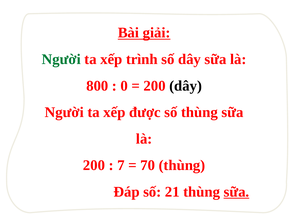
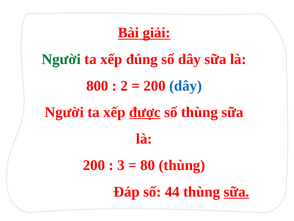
trình: trình -> đúng
0: 0 -> 2
dây at (186, 86) colour: black -> blue
được underline: none -> present
7: 7 -> 3
70: 70 -> 80
21: 21 -> 44
